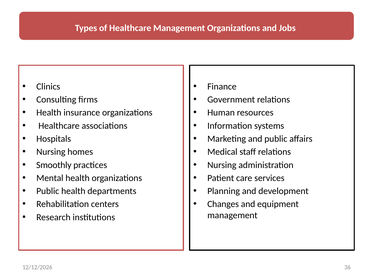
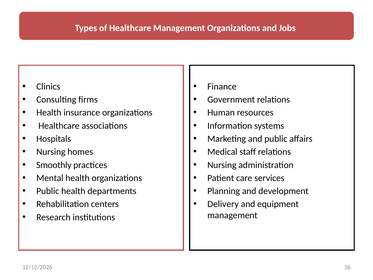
Changes: Changes -> Delivery
